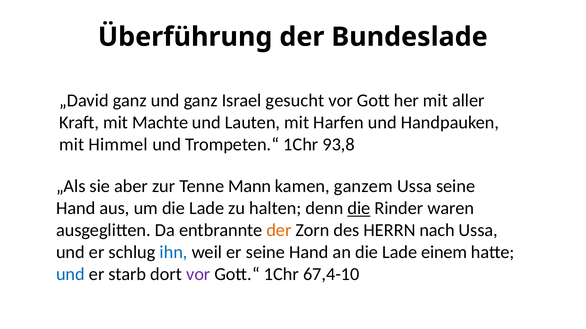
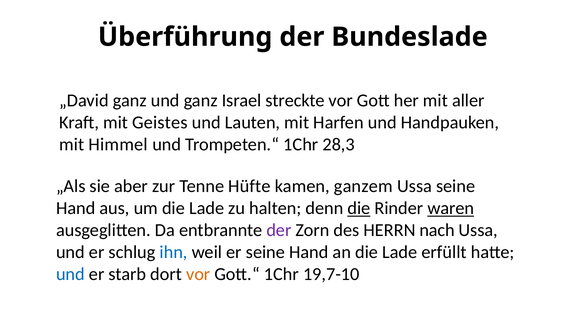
gesucht: gesucht -> streckte
Machte: Machte -> Geistes
93,8: 93,8 -> 28,3
Mann: Mann -> Hüfte
waren underline: none -> present
der at (279, 231) colour: orange -> purple
einem: einem -> erfüllt
vor at (198, 275) colour: purple -> orange
67,4-10: 67,4-10 -> 19,7-10
